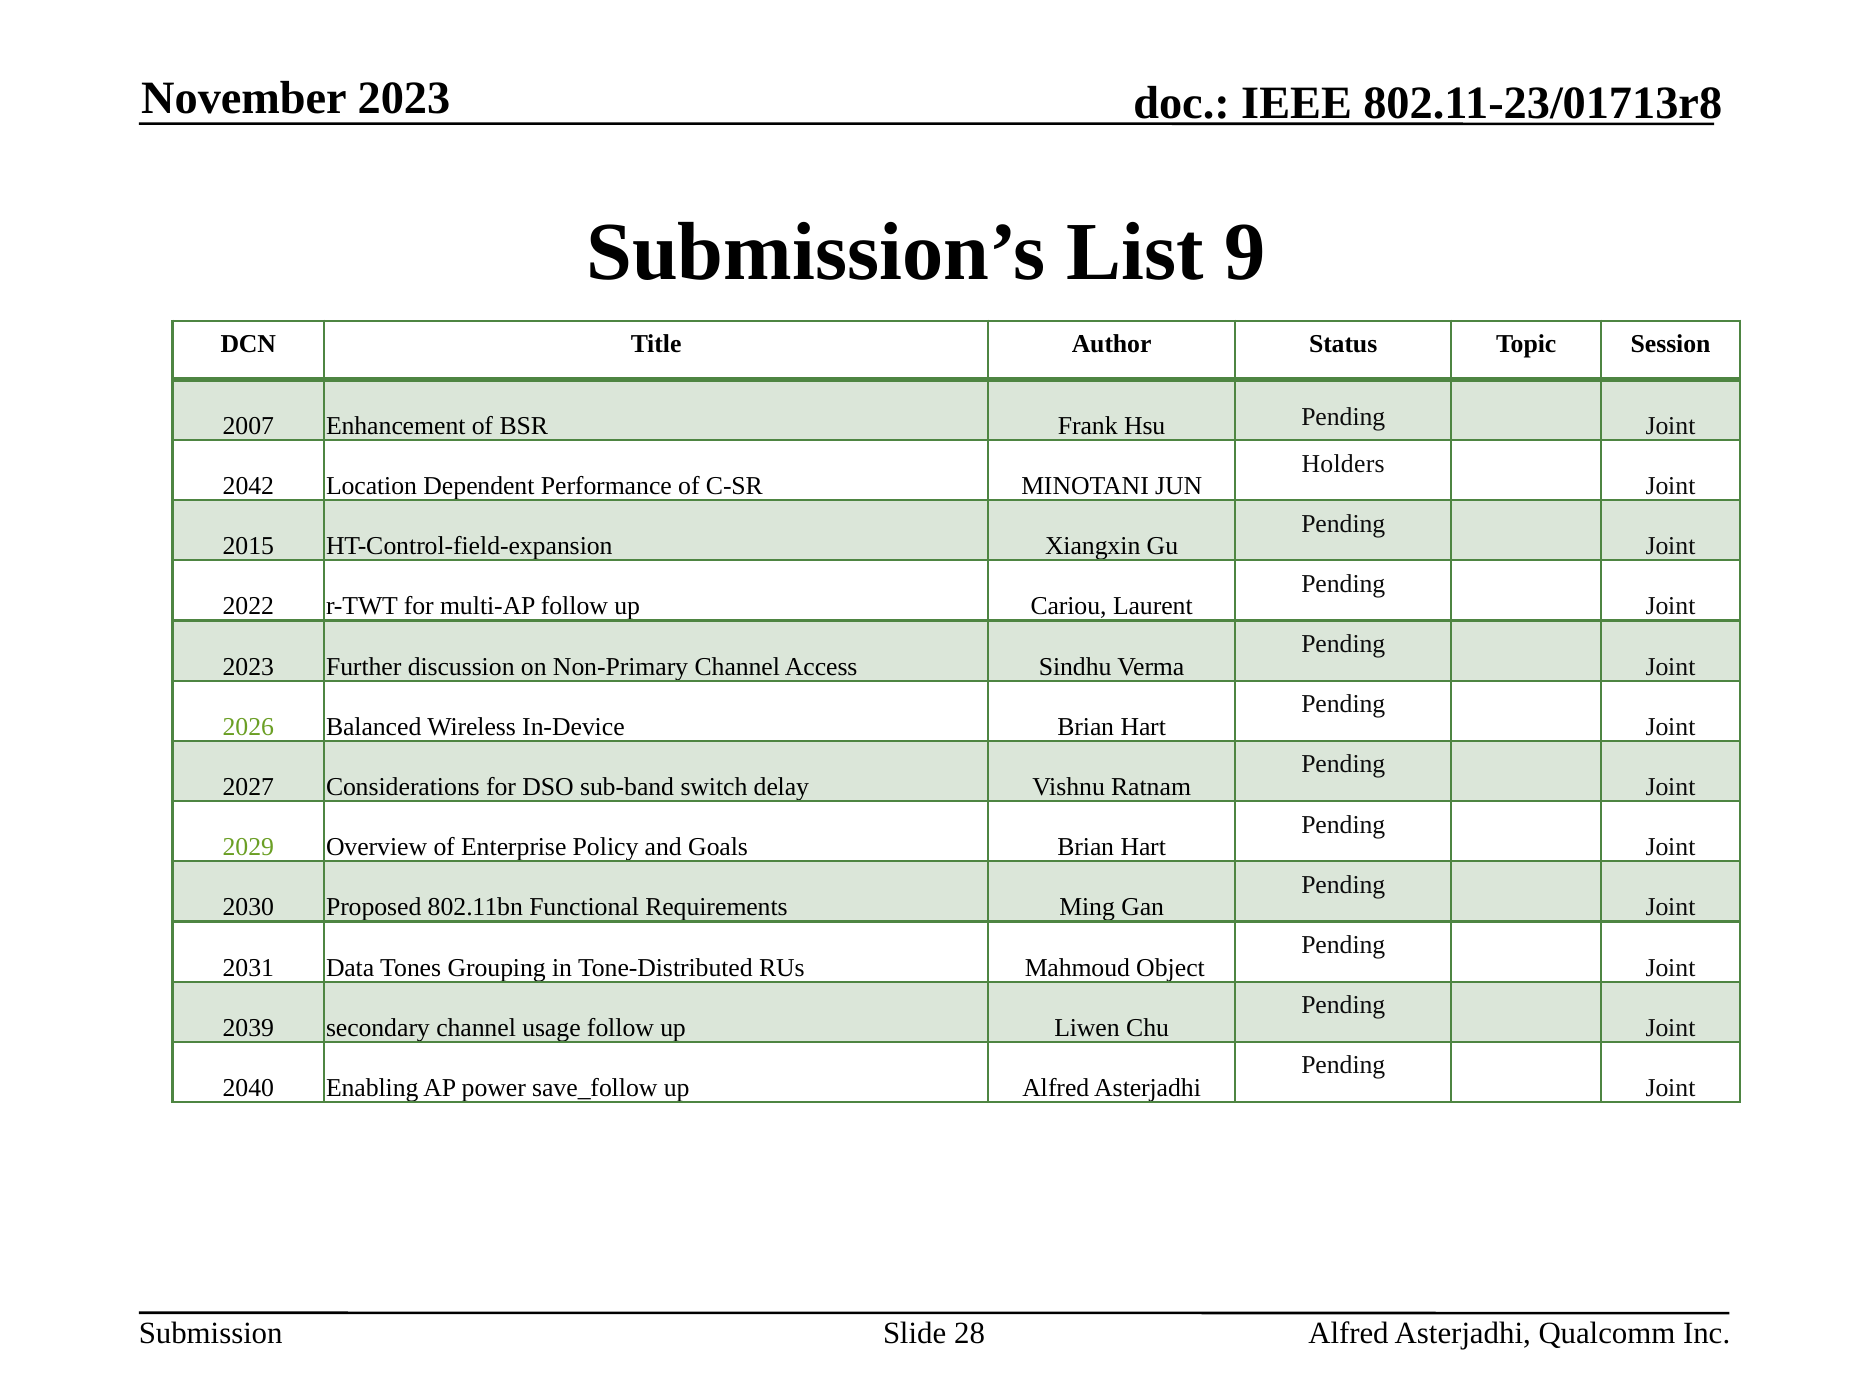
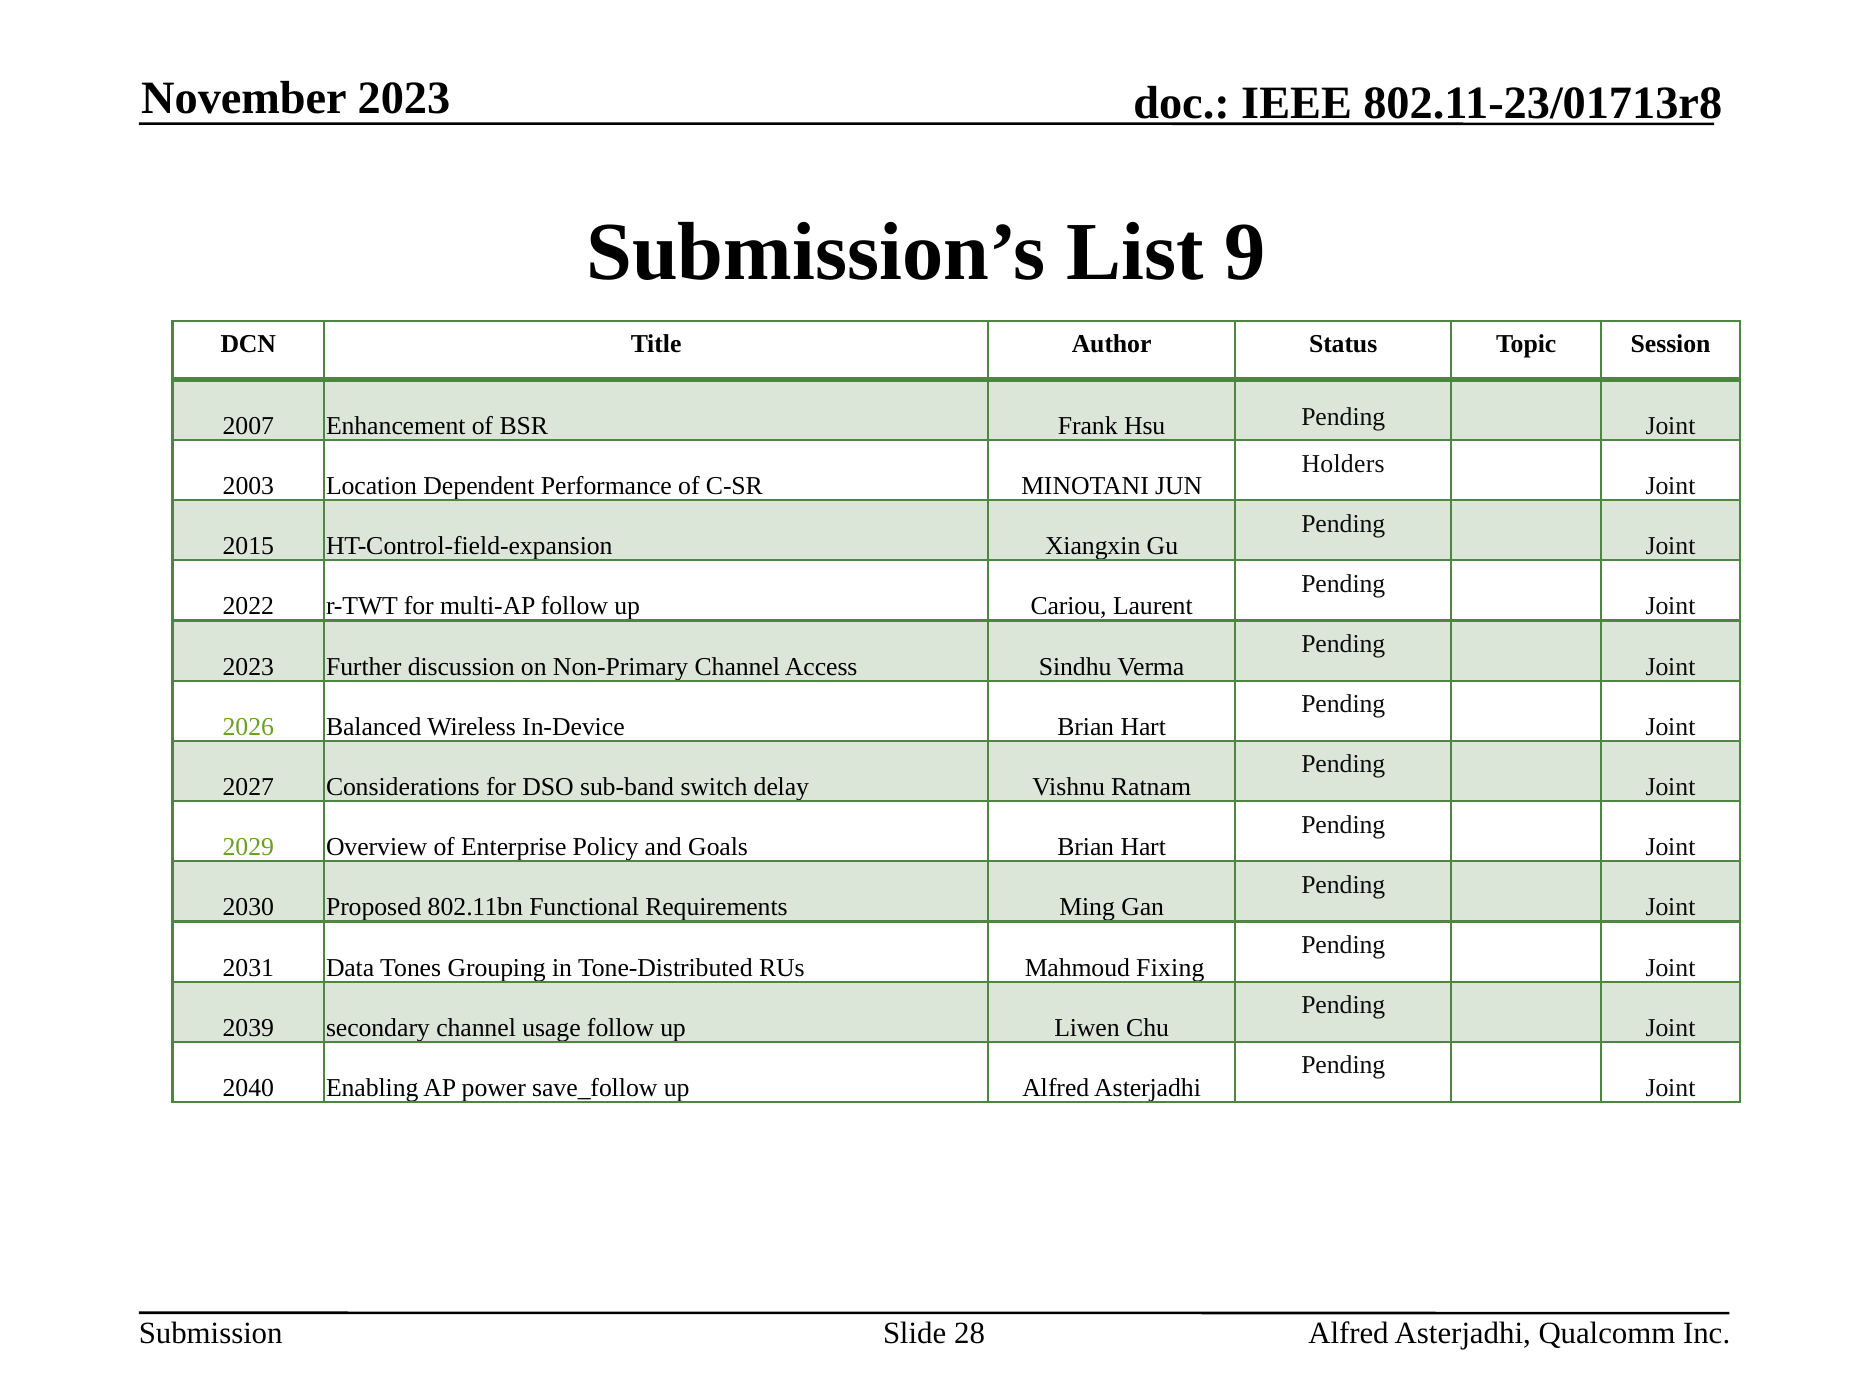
2042: 2042 -> 2003
Object: Object -> Fixing
